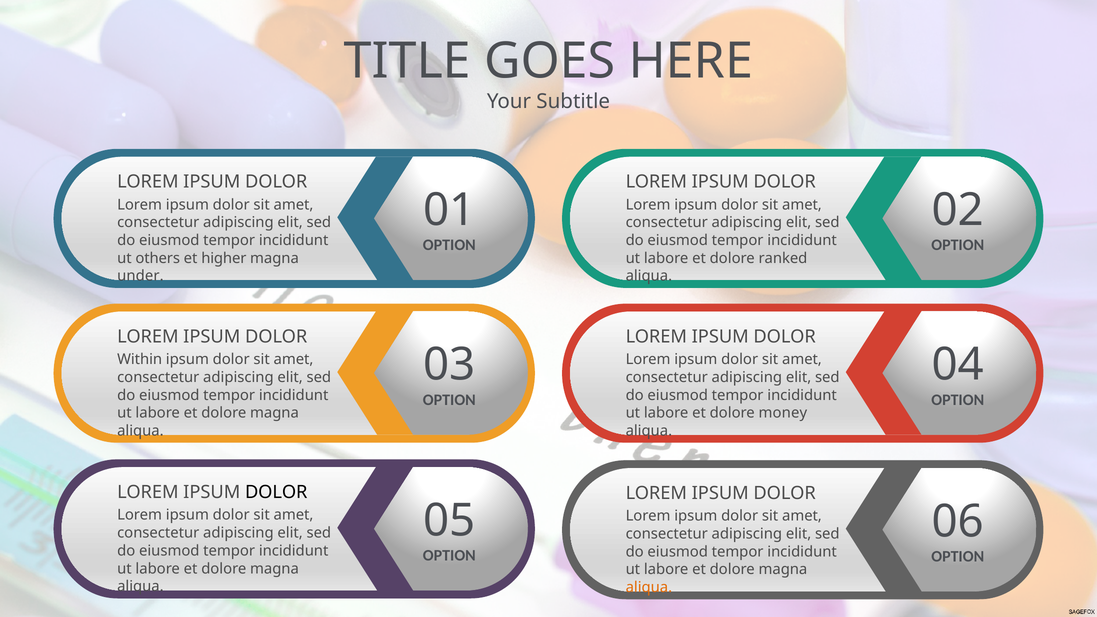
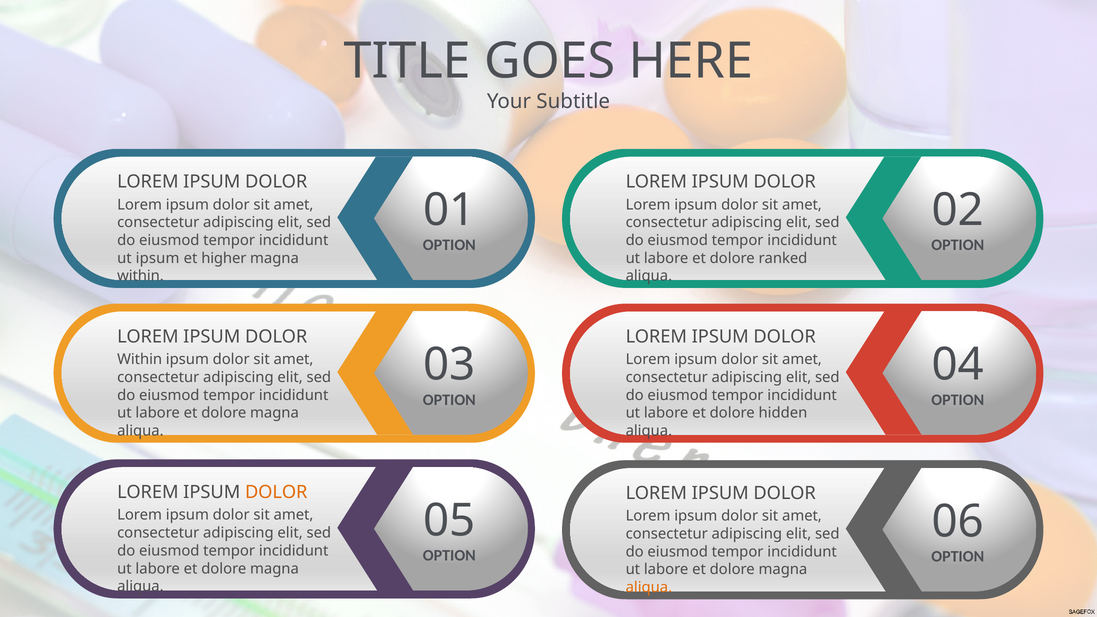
ut others: others -> ipsum
under at (140, 276): under -> within
money: money -> hidden
DOLOR at (276, 492) colour: black -> orange
